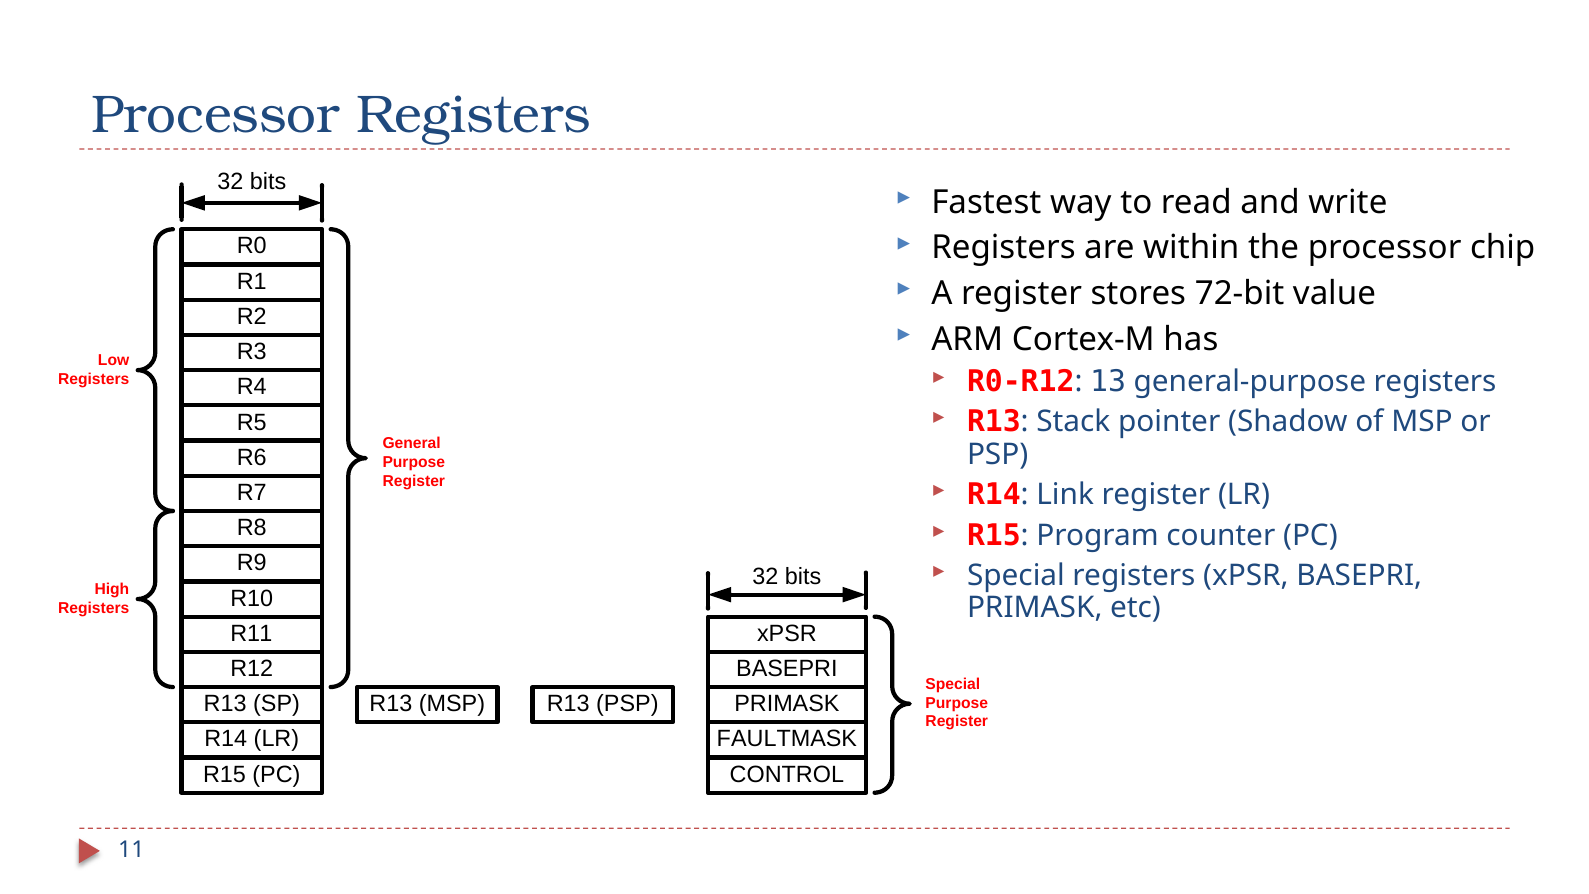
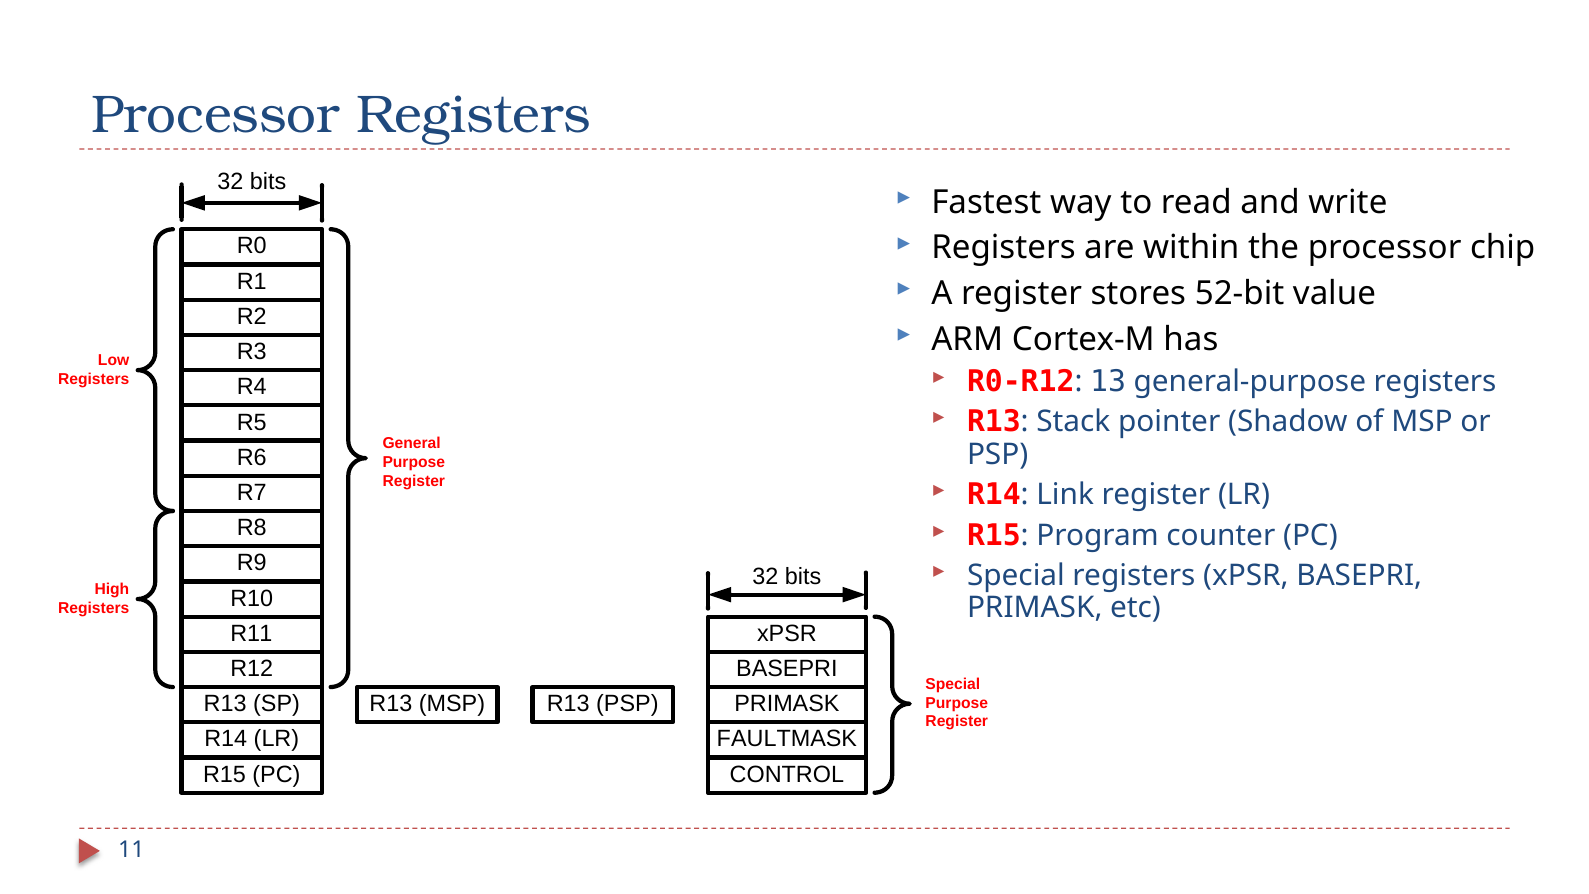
72-bit: 72-bit -> 52-bit
